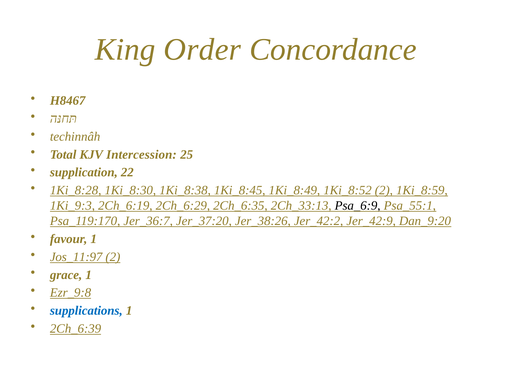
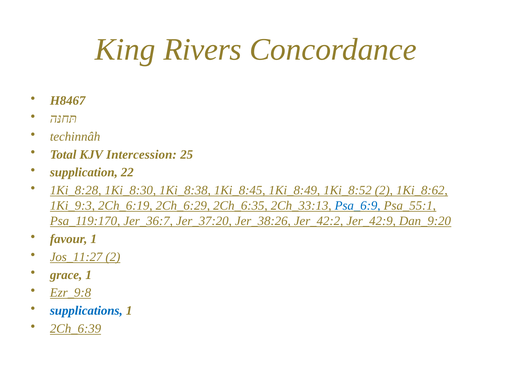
Order: Order -> Rivers
1Ki_8:59: 1Ki_8:59 -> 1Ki_8:62
Psa_6:9 colour: black -> blue
Jos_11:97: Jos_11:97 -> Jos_11:27
